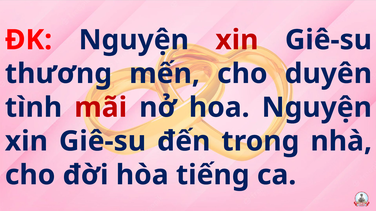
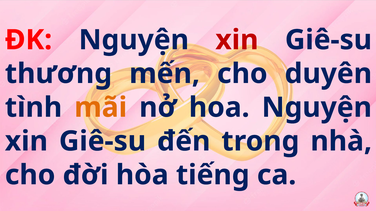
mãi colour: red -> orange
